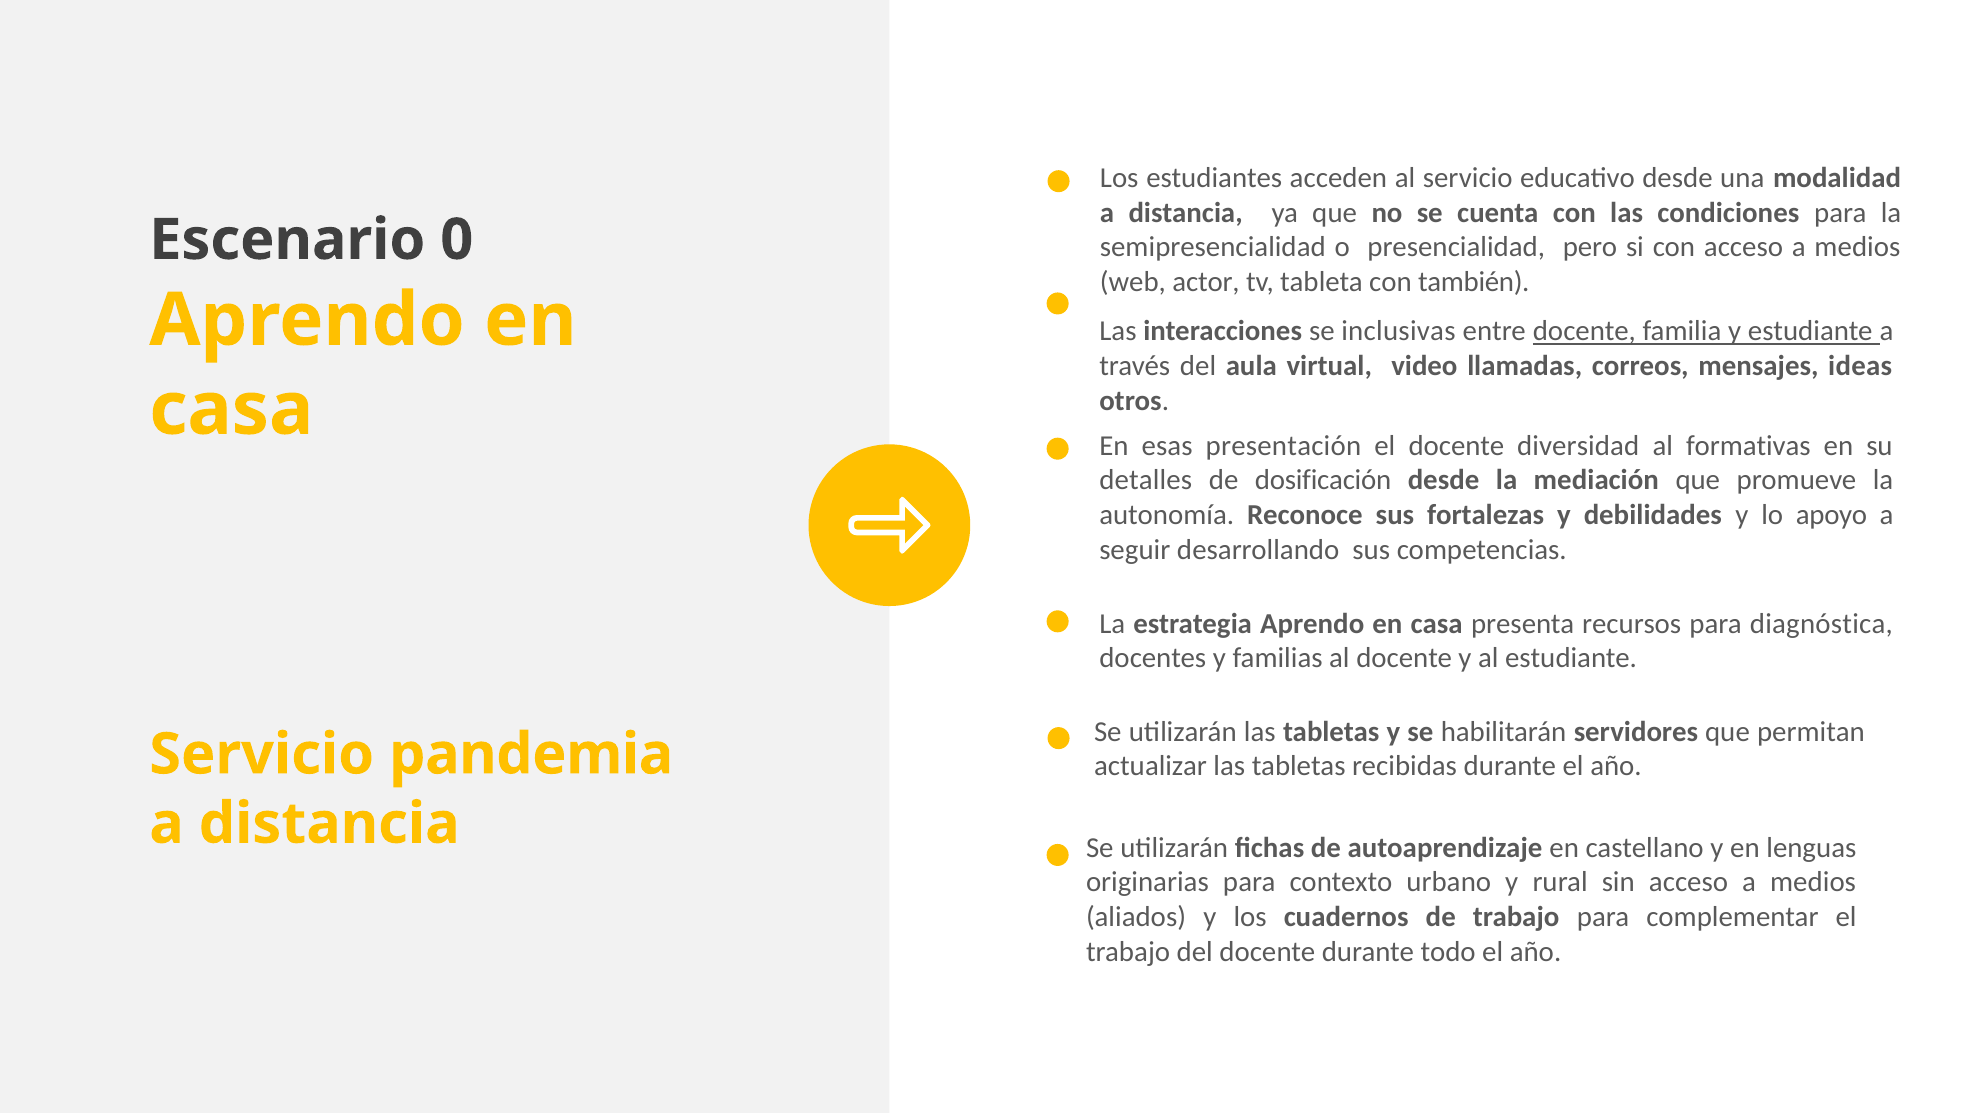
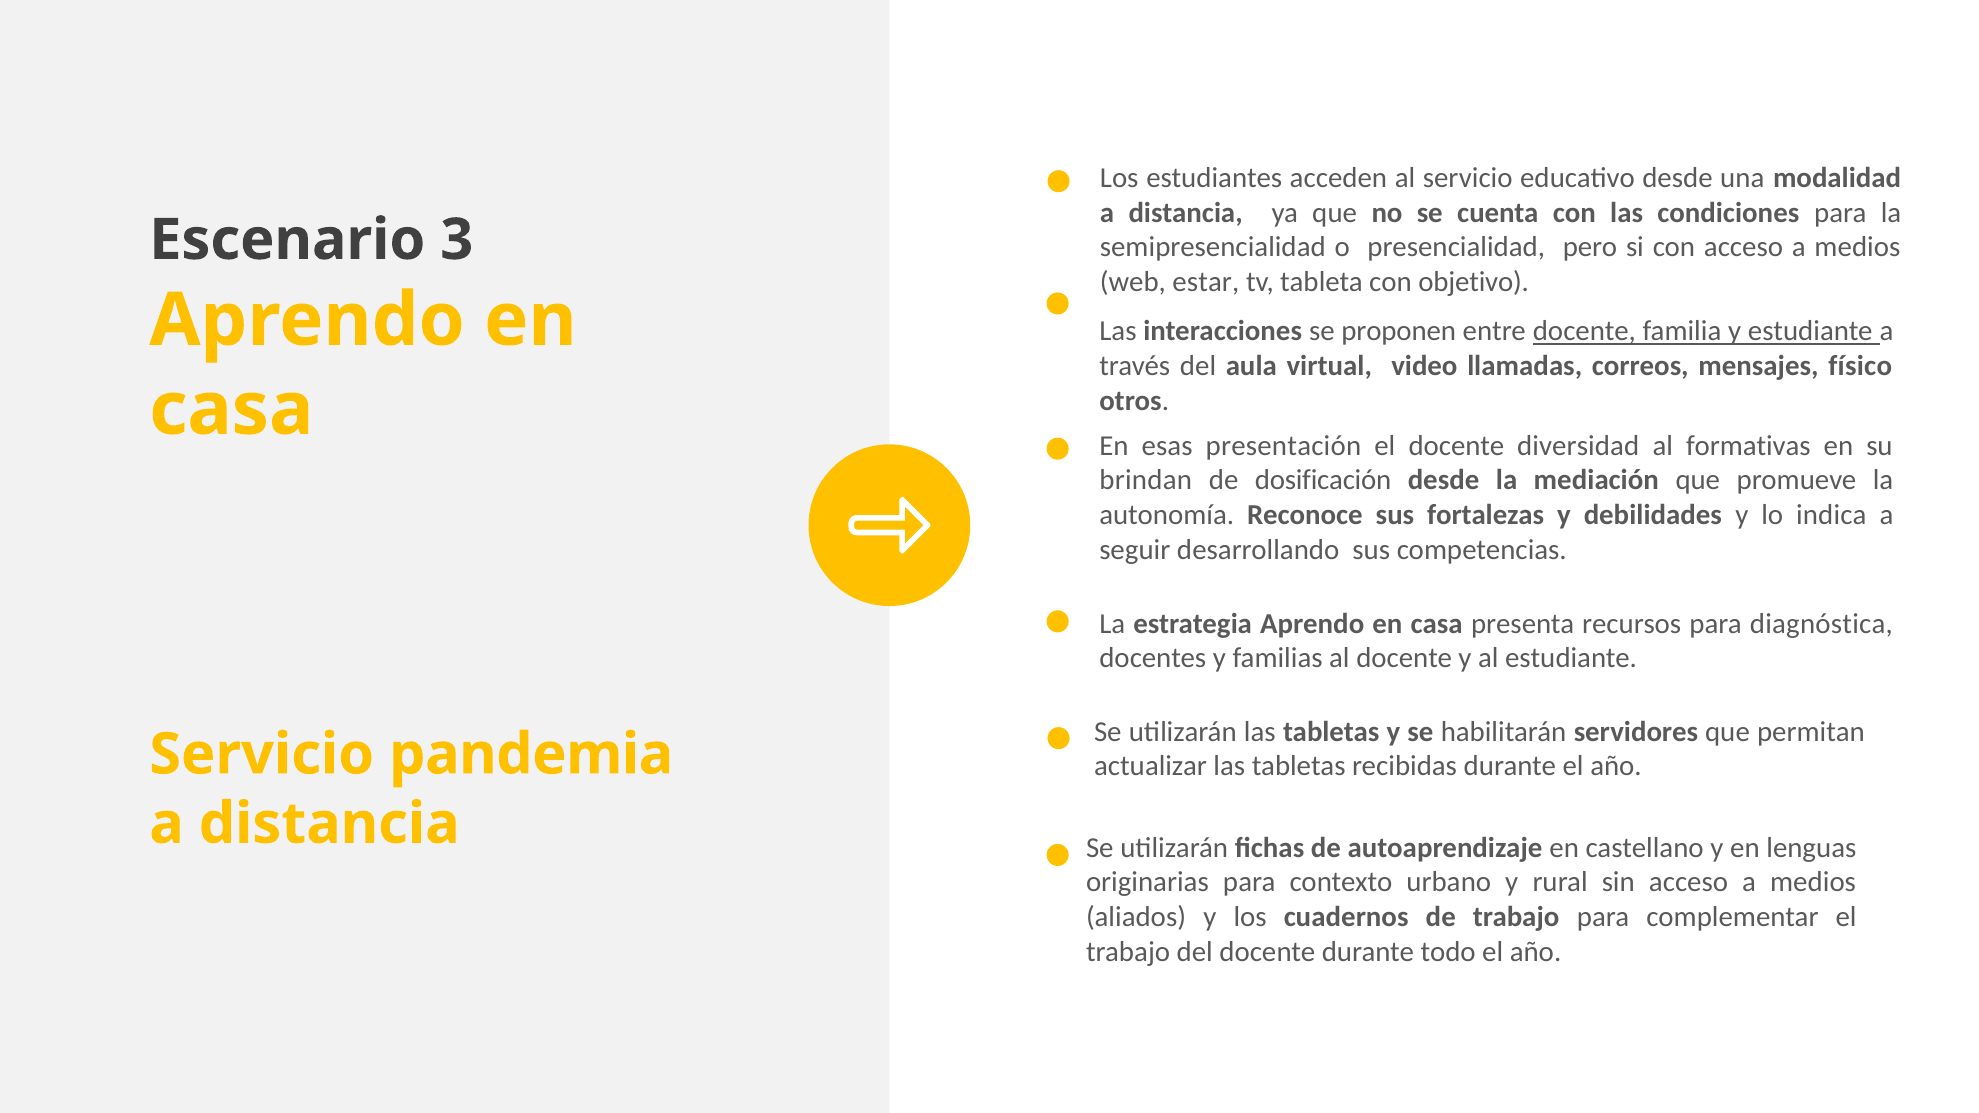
0: 0 -> 3
actor: actor -> estar
también: también -> objetivo
inclusivas: inclusivas -> proponen
ideas: ideas -> físico
detalles: detalles -> brindan
apoyo: apoyo -> indica
